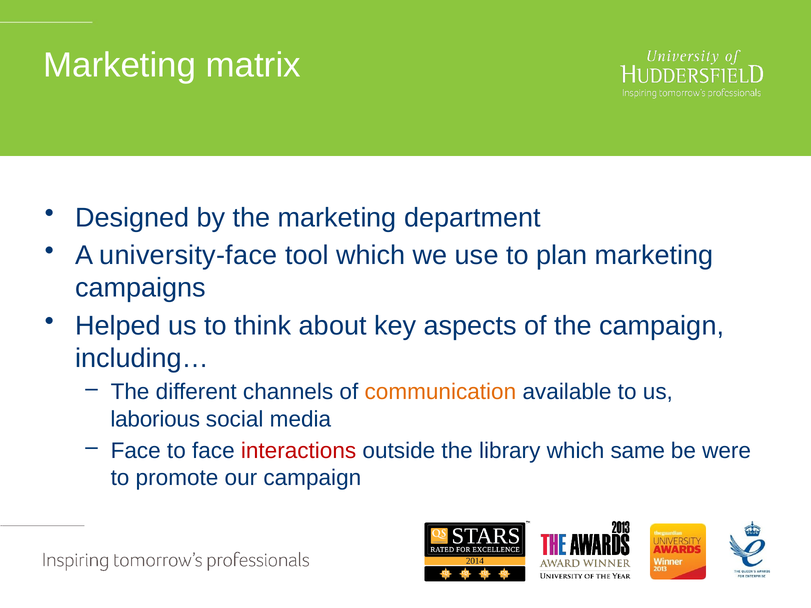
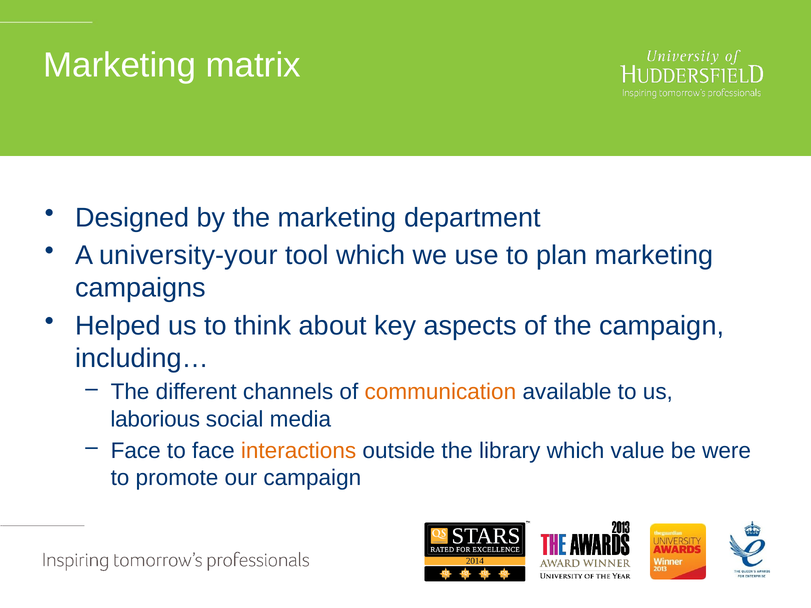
university-face: university-face -> university-your
interactions colour: red -> orange
same: same -> value
